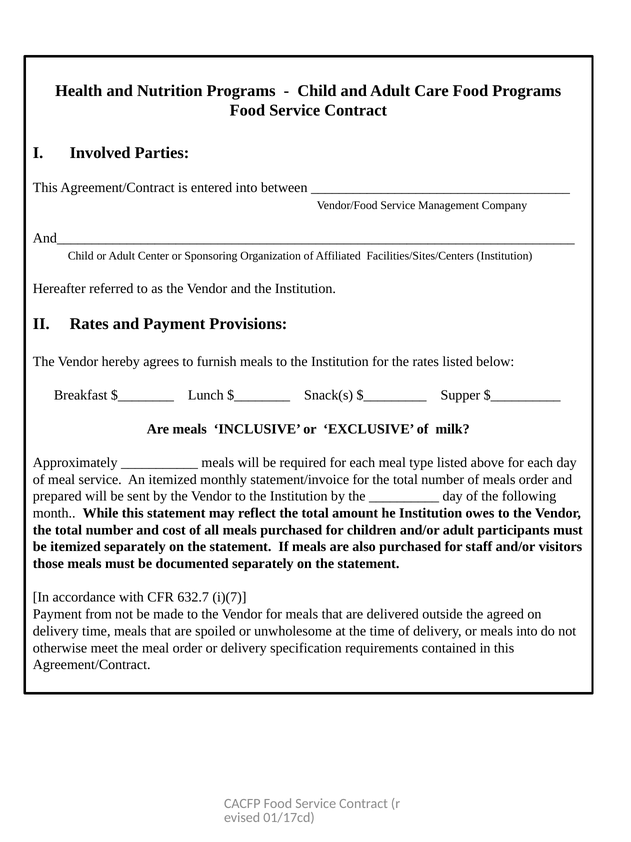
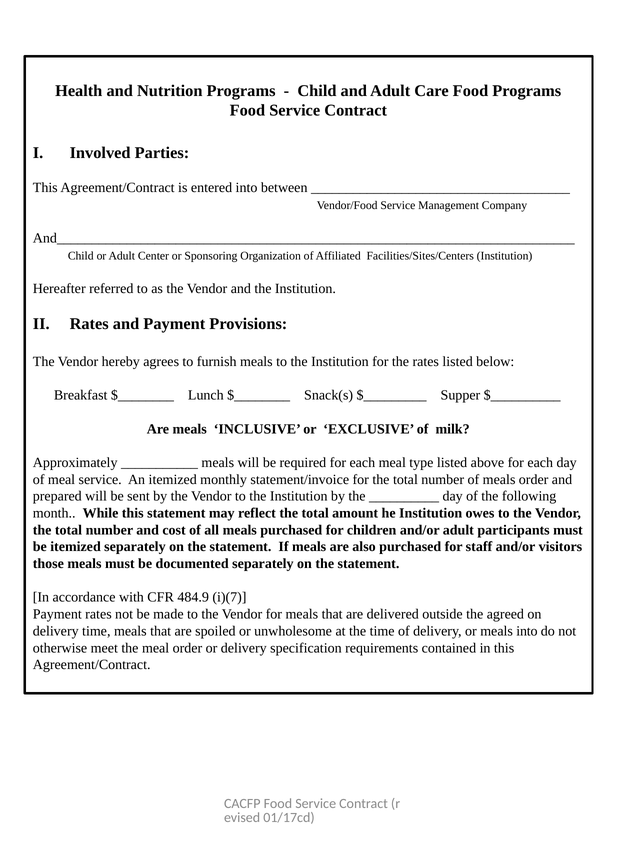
632.7: 632.7 -> 484.9
Payment from: from -> rates
